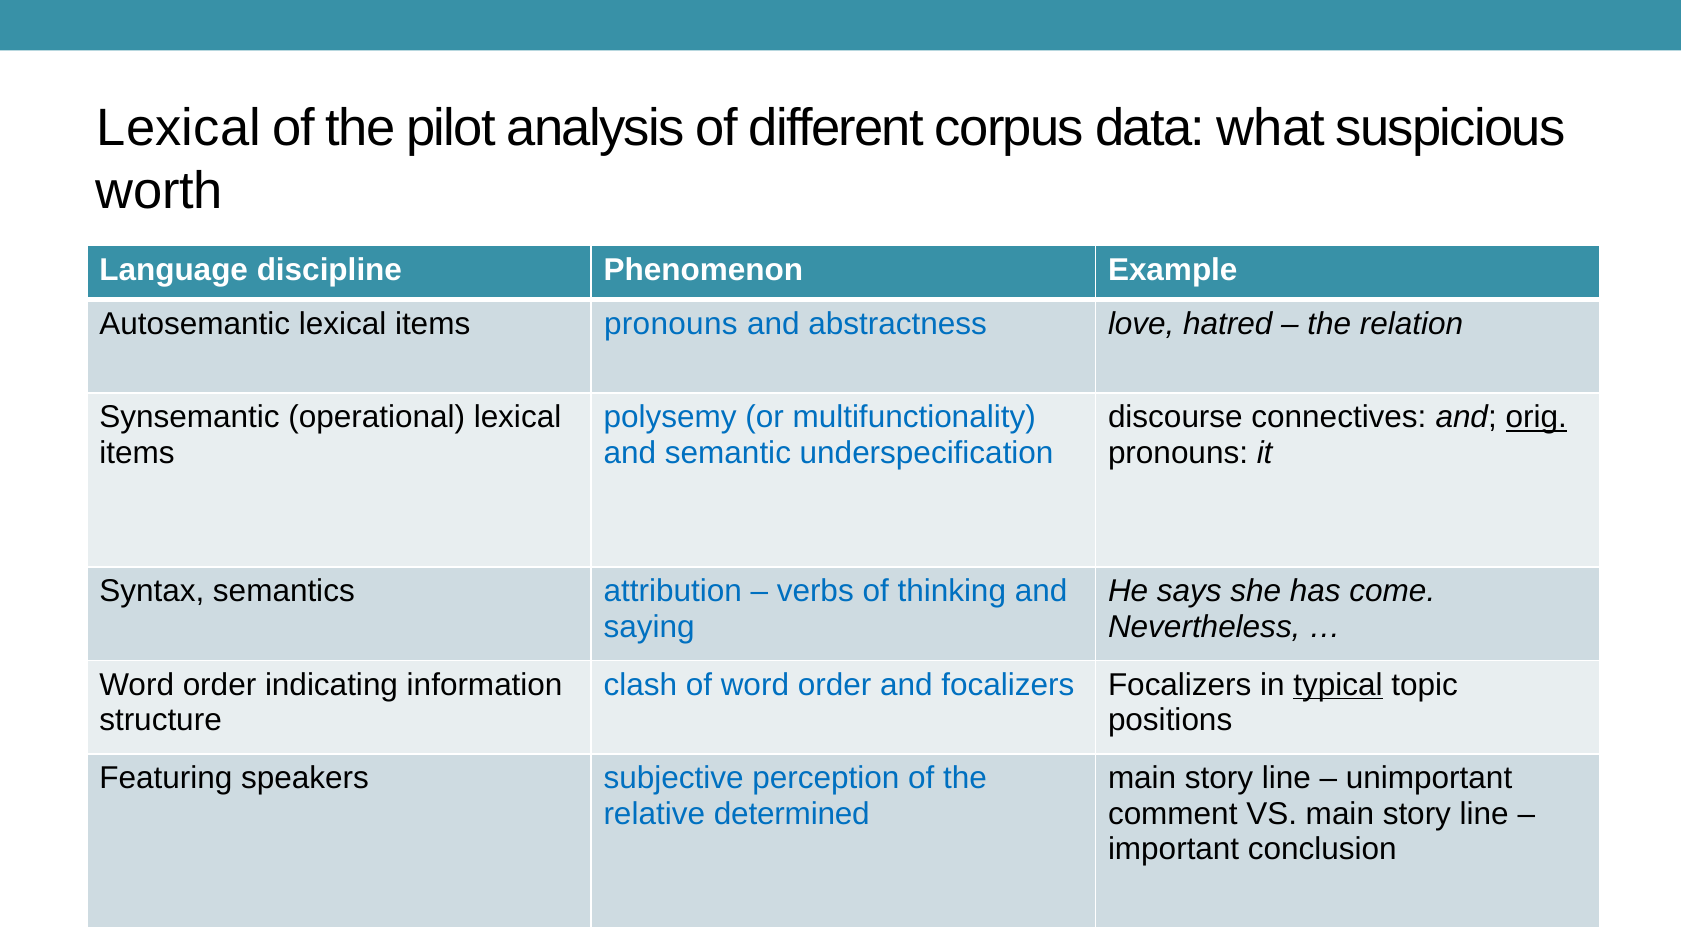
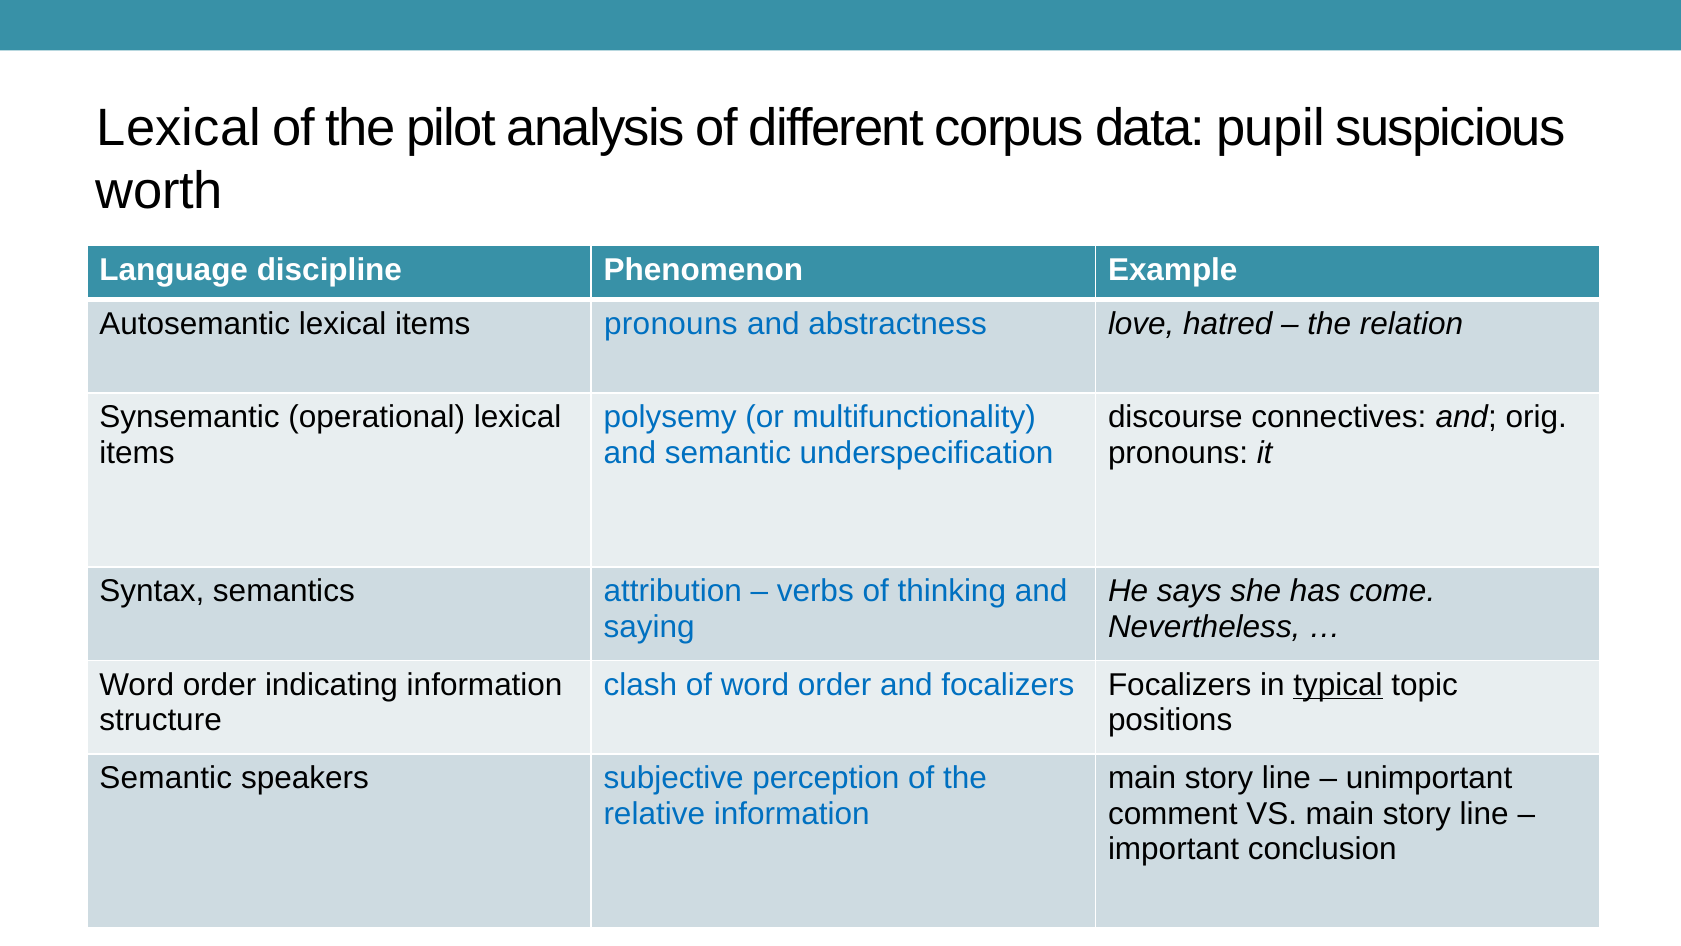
what: what -> pupil
orig underline: present -> none
Featuring at (166, 778): Featuring -> Semantic
relative determined: determined -> information
